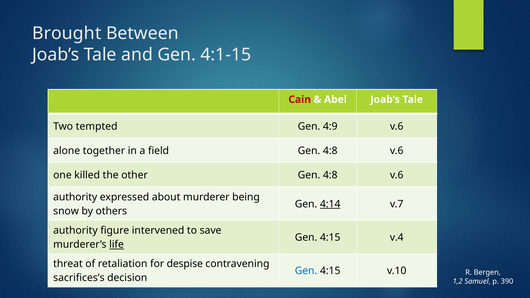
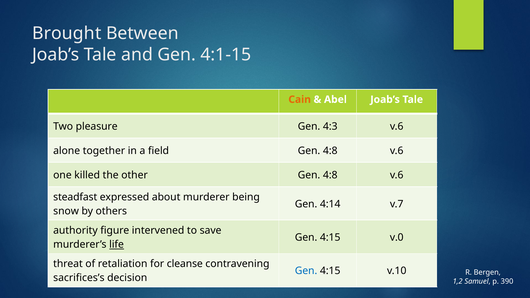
Cain colour: red -> orange
tempted: tempted -> pleasure
4:9: 4:9 -> 4:3
authority at (75, 197): authority -> steadfast
4:14 underline: present -> none
v.4: v.4 -> v.0
despise: despise -> cleanse
